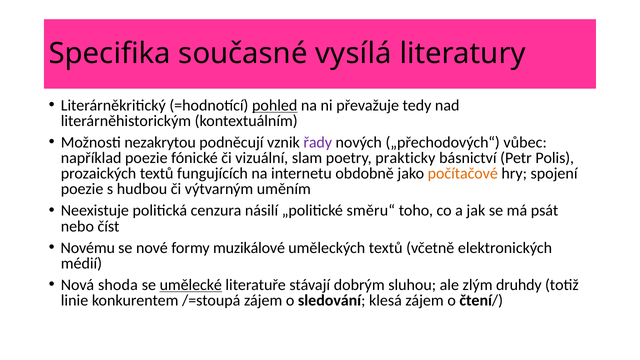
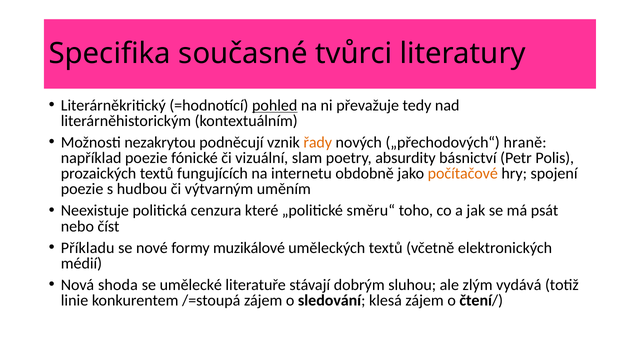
vysílá: vysílá -> tvůrci
řady colour: purple -> orange
vůbec: vůbec -> hraně
prakticky: prakticky -> absurdity
násilí: násilí -> které
Novému: Novému -> Příkladu
umělecké underline: present -> none
druhdy: druhdy -> vydává
